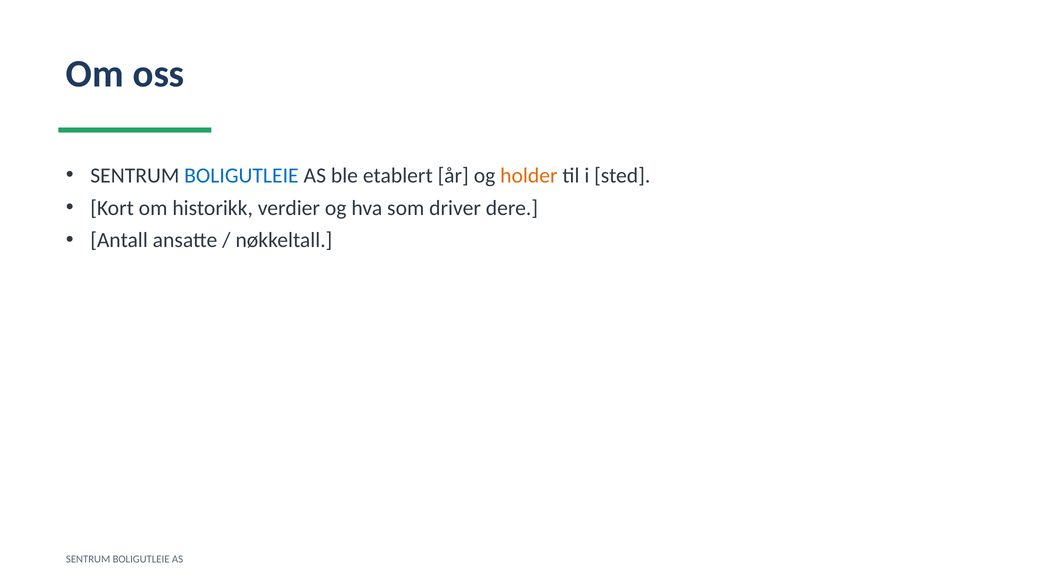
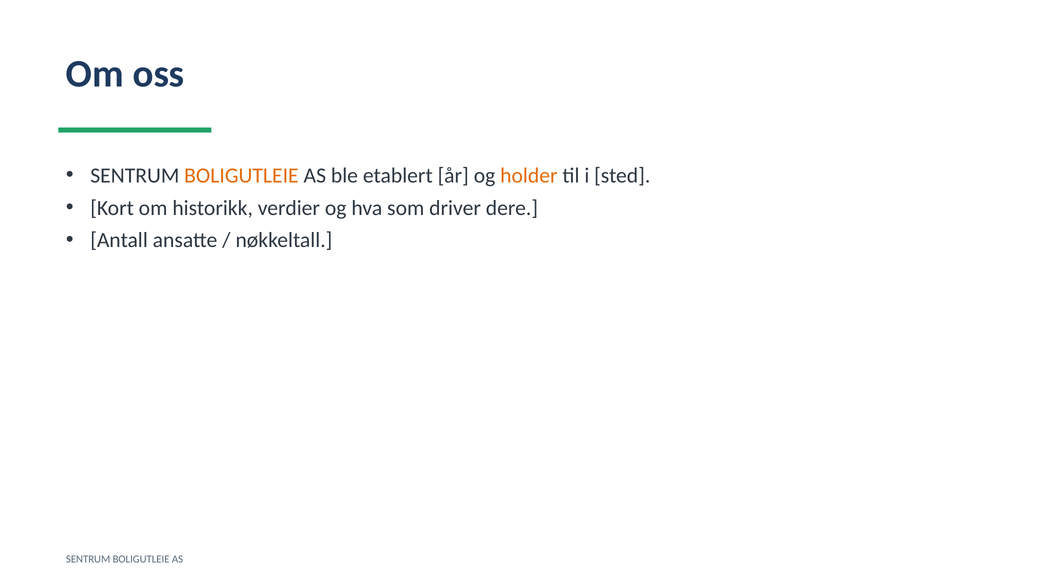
BOLIGUTLEIE at (241, 176) colour: blue -> orange
